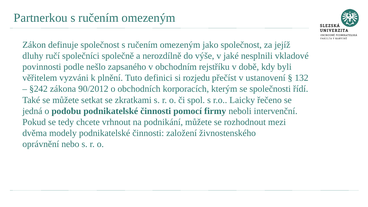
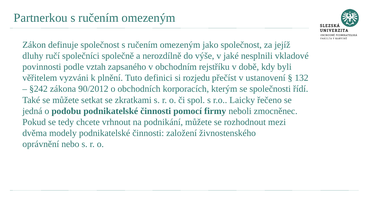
nešlo: nešlo -> vztah
intervenční: intervenční -> zmocněnec
